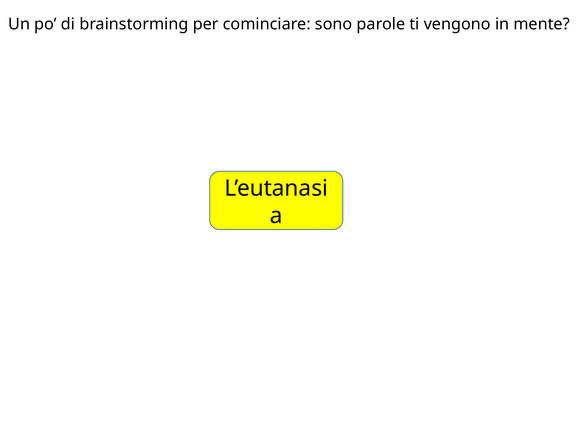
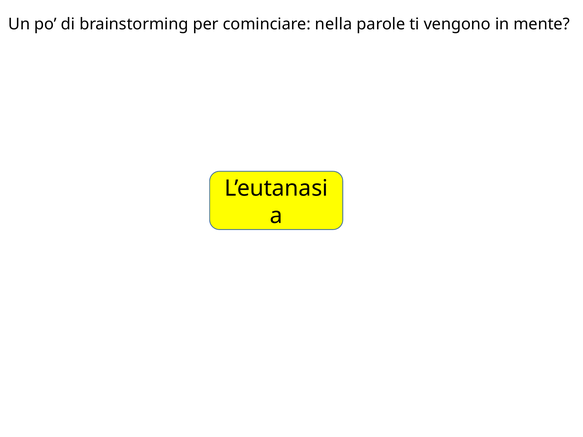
sono: sono -> nella
